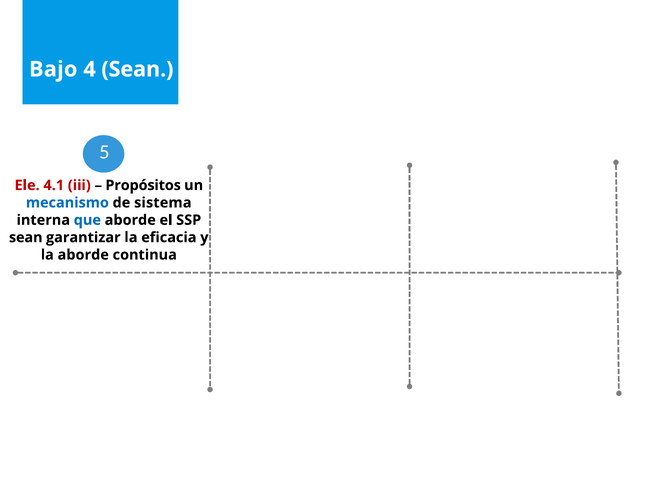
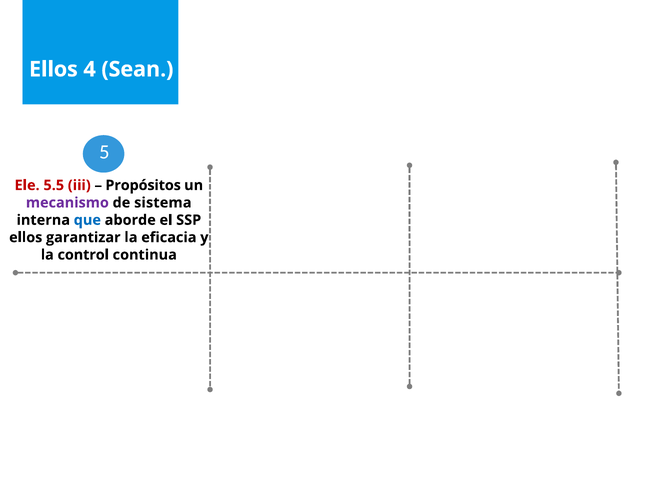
Bajo at (53, 69): Bajo -> Ellos
4.1: 4.1 -> 5.5
mecanismo colour: blue -> purple
sean at (26, 237): sean -> ellos
la aborde: aborde -> control
